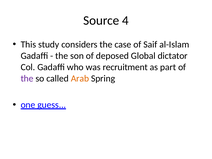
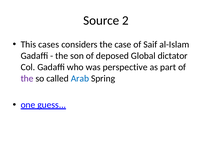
4: 4 -> 2
study: study -> cases
recruitment: recruitment -> perspective
Arab colour: orange -> blue
